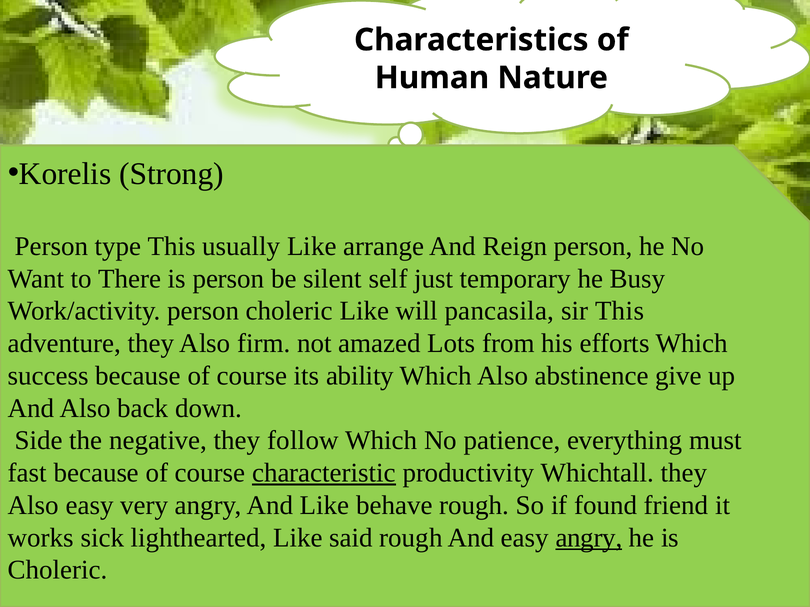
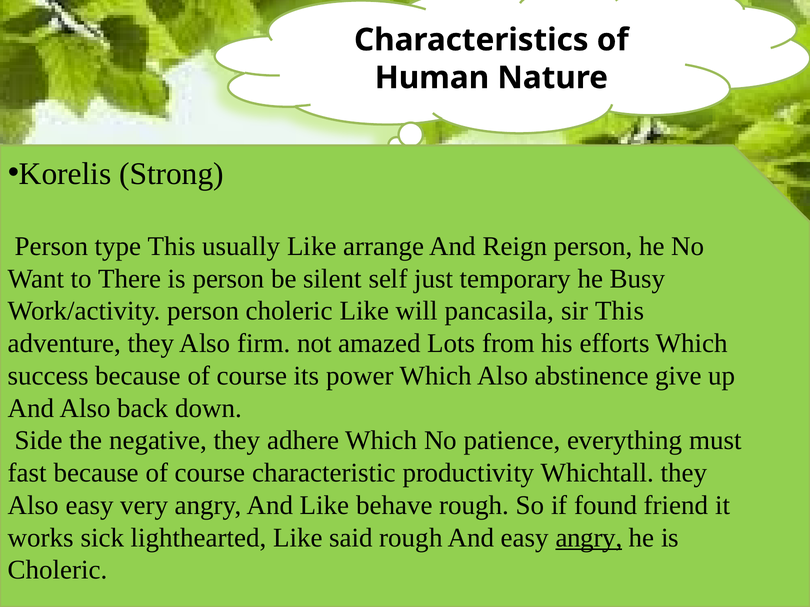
ability: ability -> power
follow: follow -> adhere
characteristic underline: present -> none
